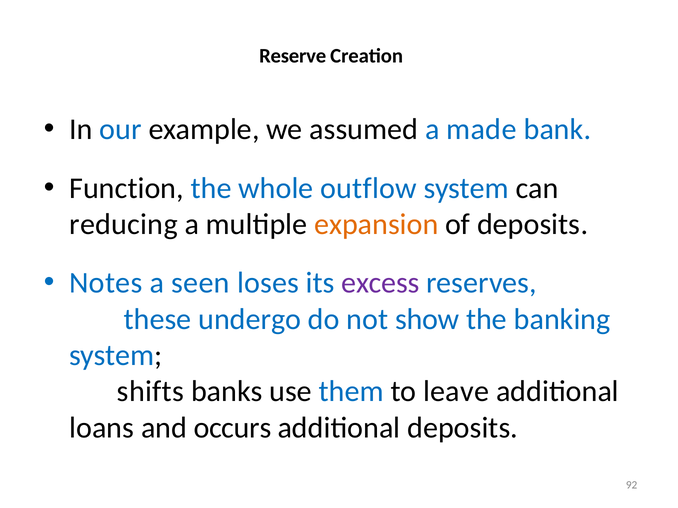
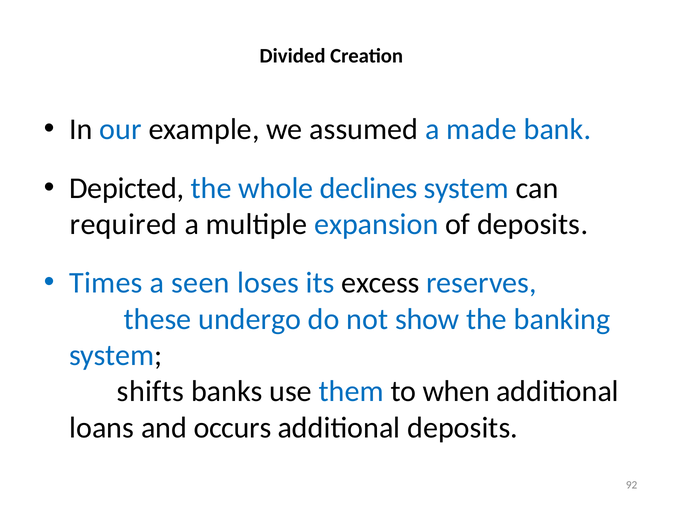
Reserve: Reserve -> Divided
Function: Function -> Depicted
outflow: outflow -> declines
reducing: reducing -> required
expansion colour: orange -> blue
Notes: Notes -> Times
excess colour: purple -> black
leave: leave -> when
